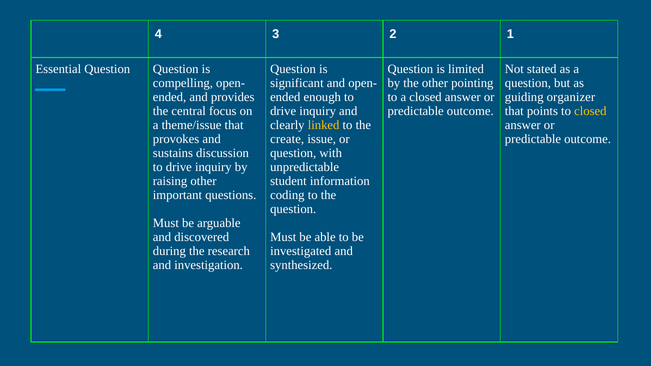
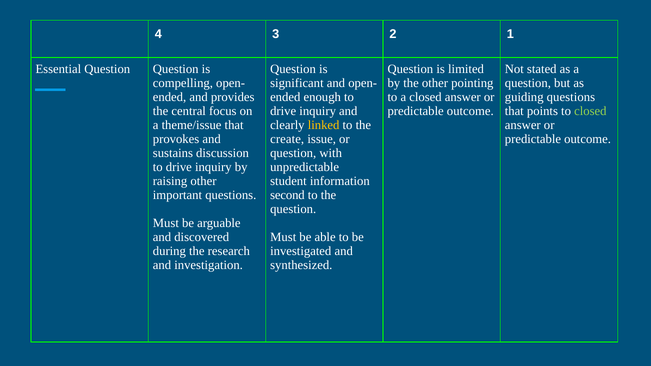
guiding organizer: organizer -> questions
closed at (590, 111) colour: yellow -> light green
coding: coding -> second
